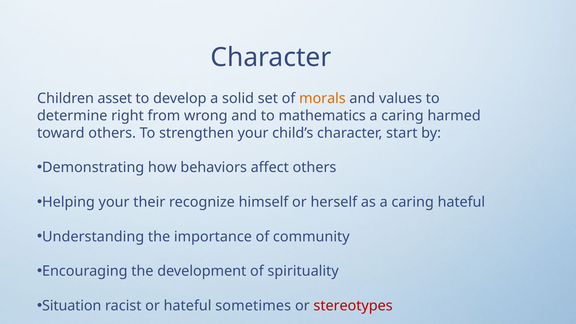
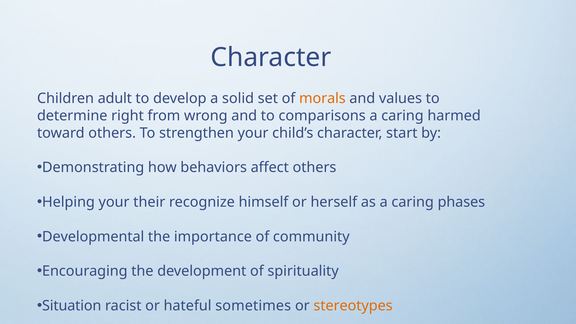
asset: asset -> adult
mathematics: mathematics -> comparisons
caring hateful: hateful -> phases
Understanding: Understanding -> Developmental
stereotypes colour: red -> orange
